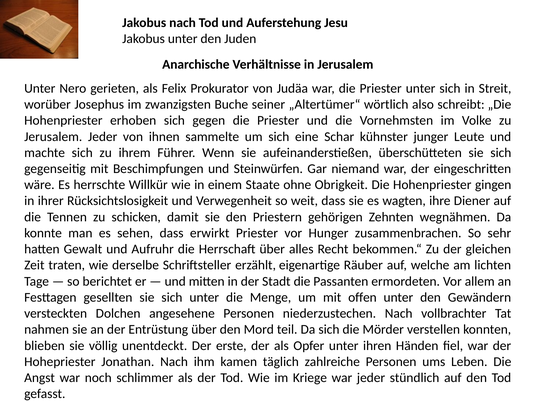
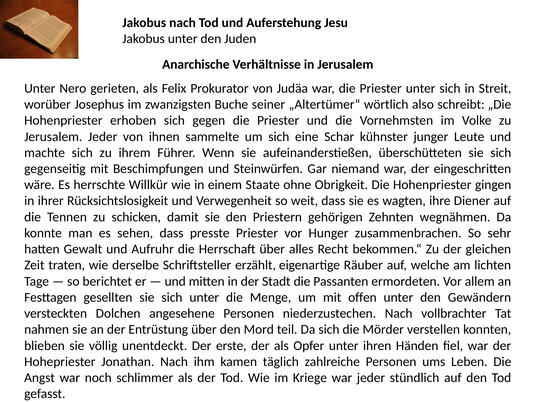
erwirkt: erwirkt -> presste
